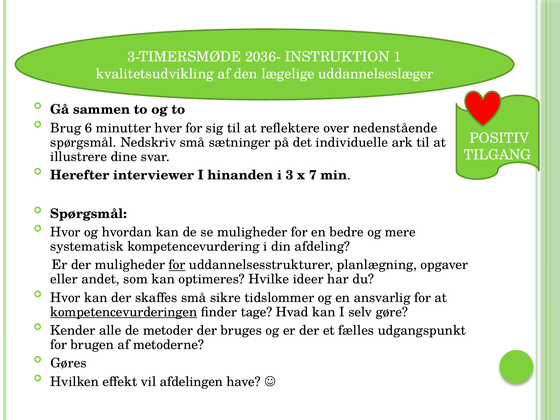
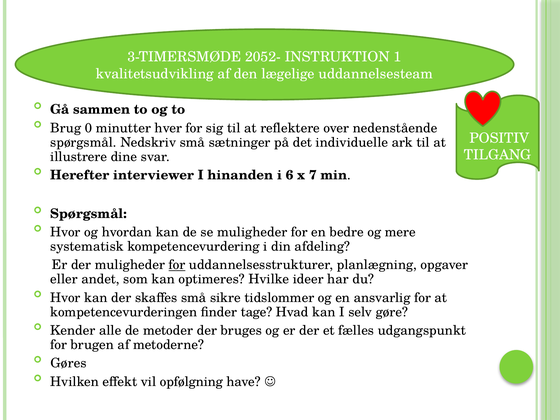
2036-: 2036- -> 2052-
uddannelseslæger: uddannelseslæger -> uddannelsesteam
6: 6 -> 0
3: 3 -> 6
kompetencevurderingen underline: present -> none
afdelingen: afdelingen -> opfølgning
